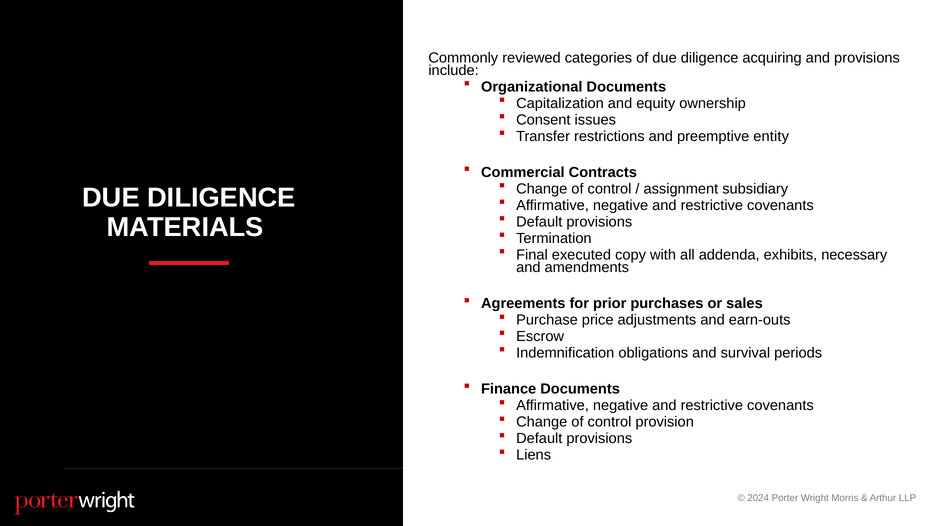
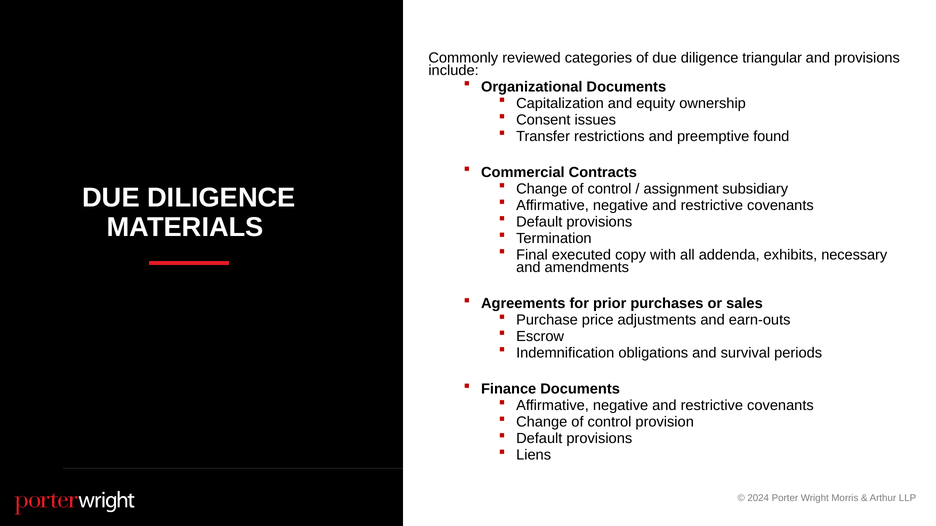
acquiring: acquiring -> triangular
entity: entity -> found
